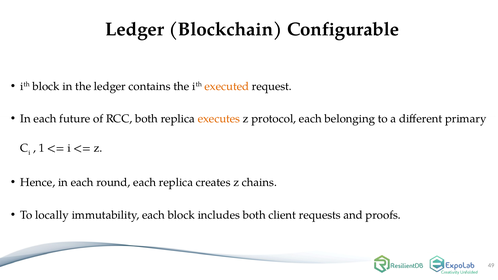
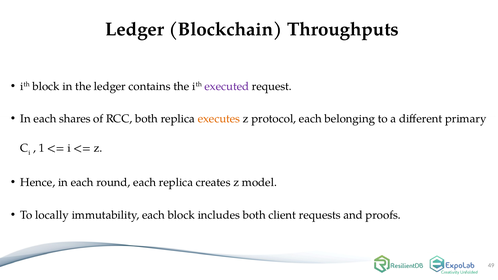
Configurable: Configurable -> Throughputs
executed colour: orange -> purple
future: future -> shares
chains: chains -> model
